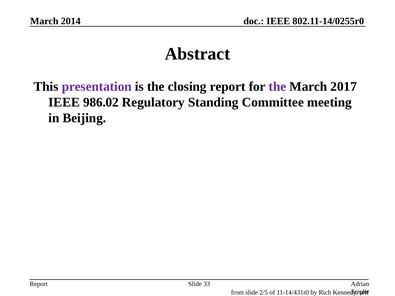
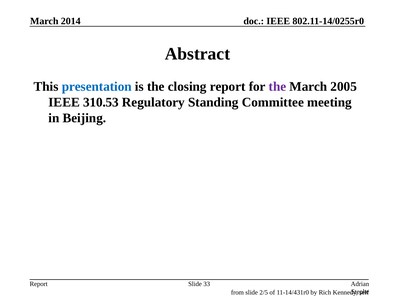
presentation colour: purple -> blue
2017: 2017 -> 2005
986.02: 986.02 -> 310.53
